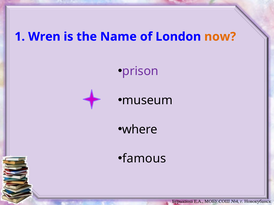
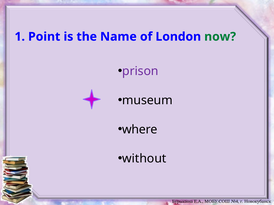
Wren: Wren -> Point
now colour: orange -> green
famous: famous -> without
